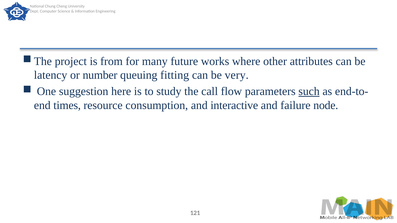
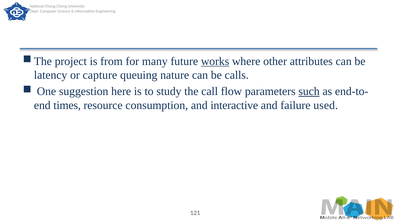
works underline: none -> present
number: number -> capture
fitting: fitting -> nature
very: very -> calls
node: node -> used
